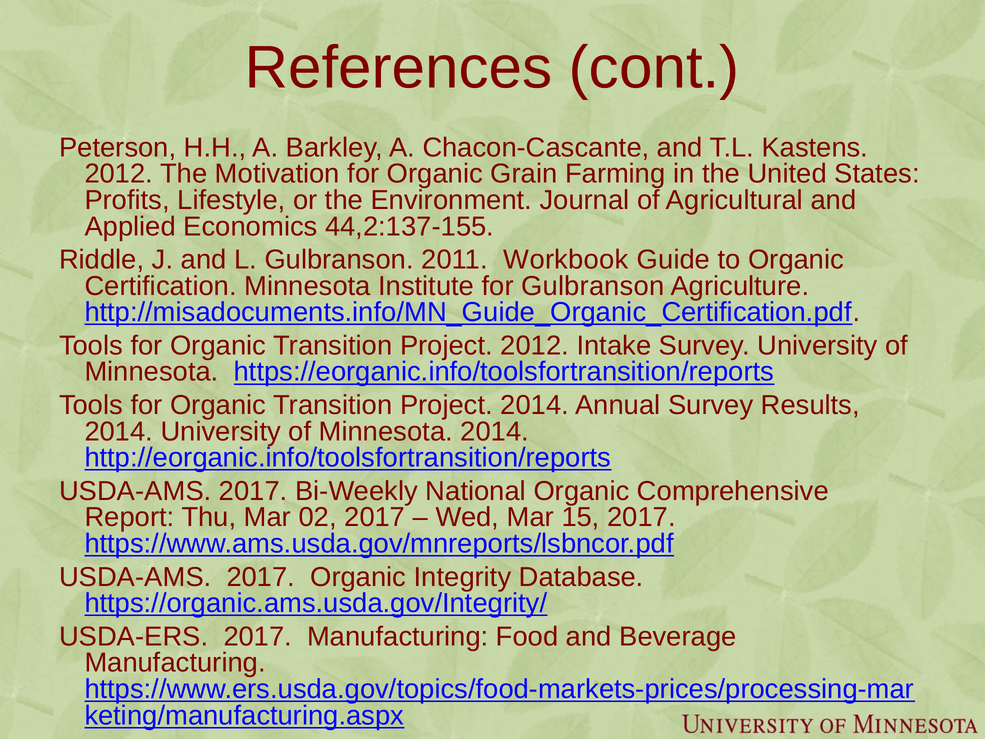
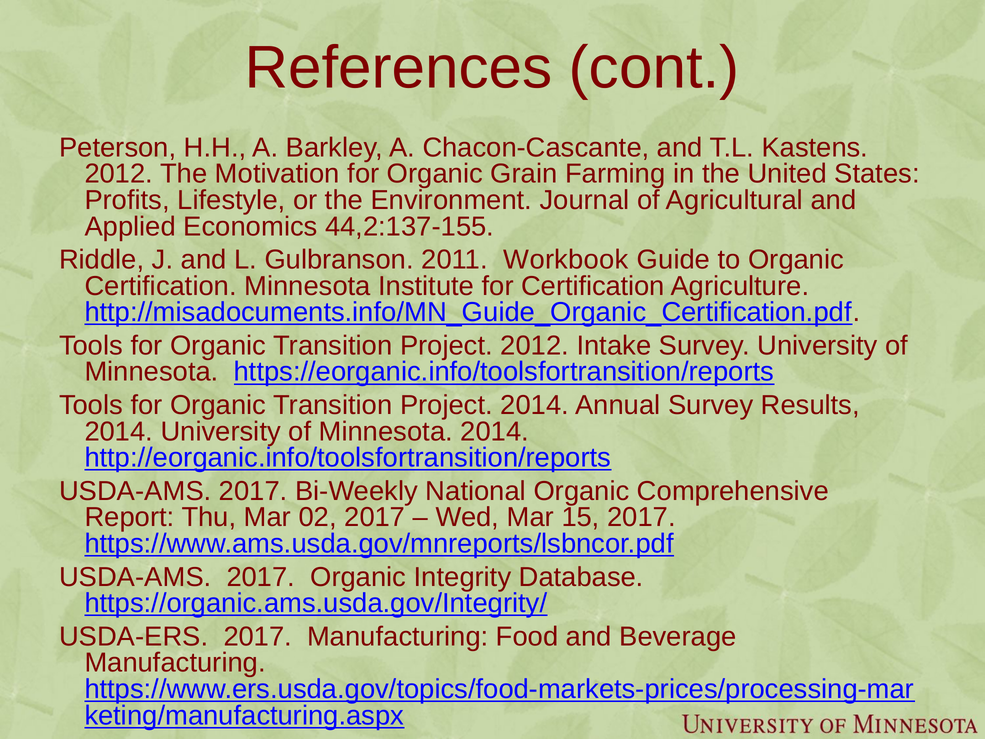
for Gulbranson: Gulbranson -> Certification
